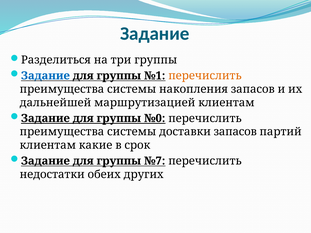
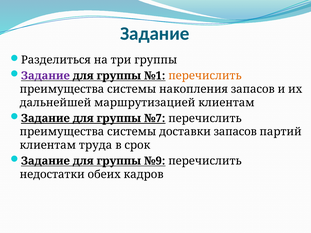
Задание at (45, 76) colour: blue -> purple
№0: №0 -> №7
какие: какие -> труда
№7: №7 -> №9
других: других -> кадров
